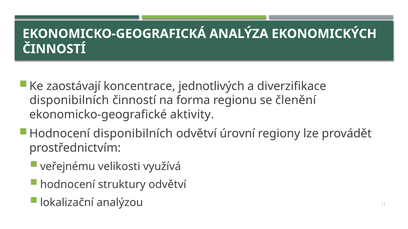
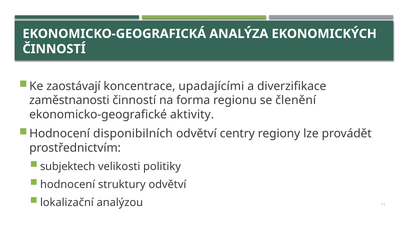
jednotlivých: jednotlivých -> upadajícími
disponibilních at (69, 101): disponibilních -> zaměstnanosti
úrovní: úrovní -> centry
veřejnému: veřejnému -> subjektech
využívá: využívá -> politiky
